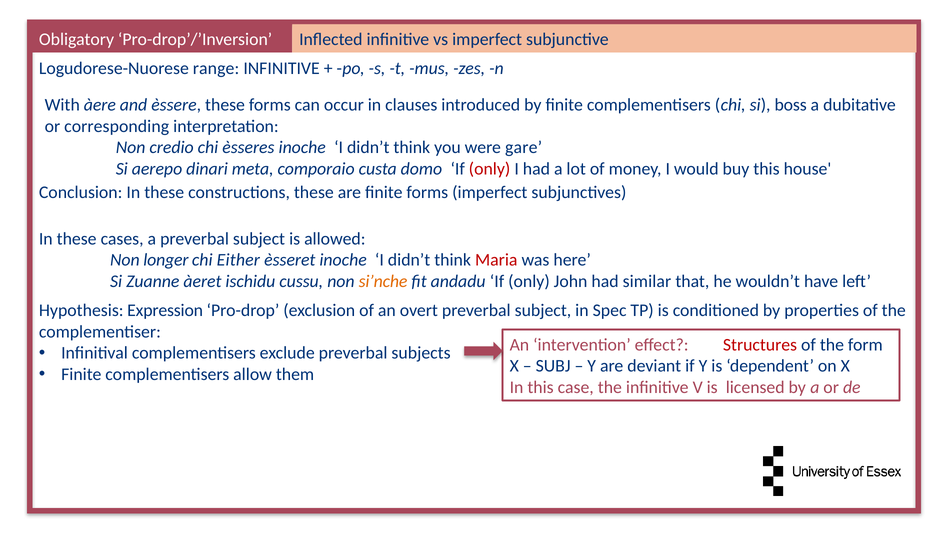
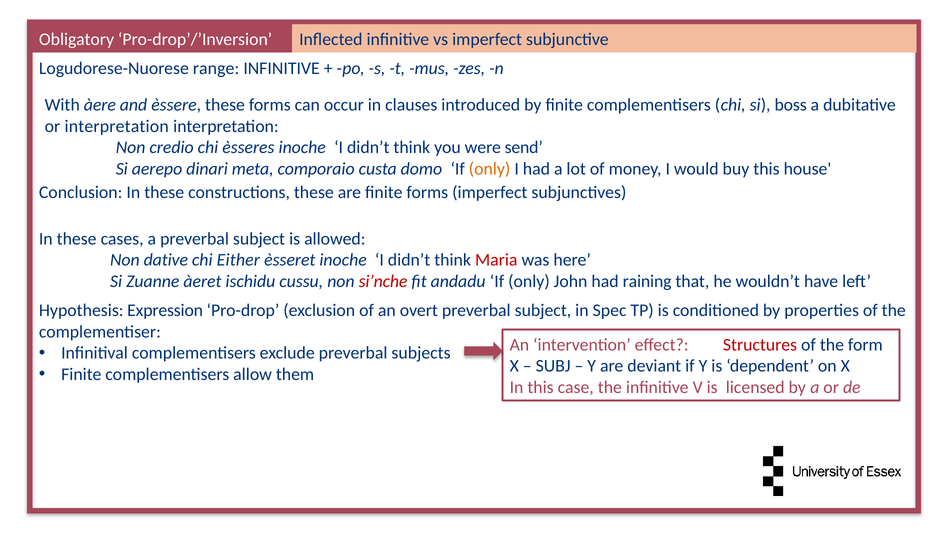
or corresponding: corresponding -> interpretation
gare: gare -> send
only at (490, 169) colour: red -> orange
longer: longer -> dative
si’nche colour: orange -> red
similar: similar -> raining
